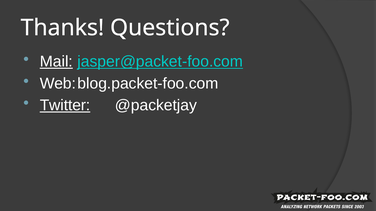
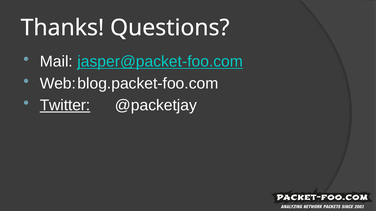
Mail underline: present -> none
